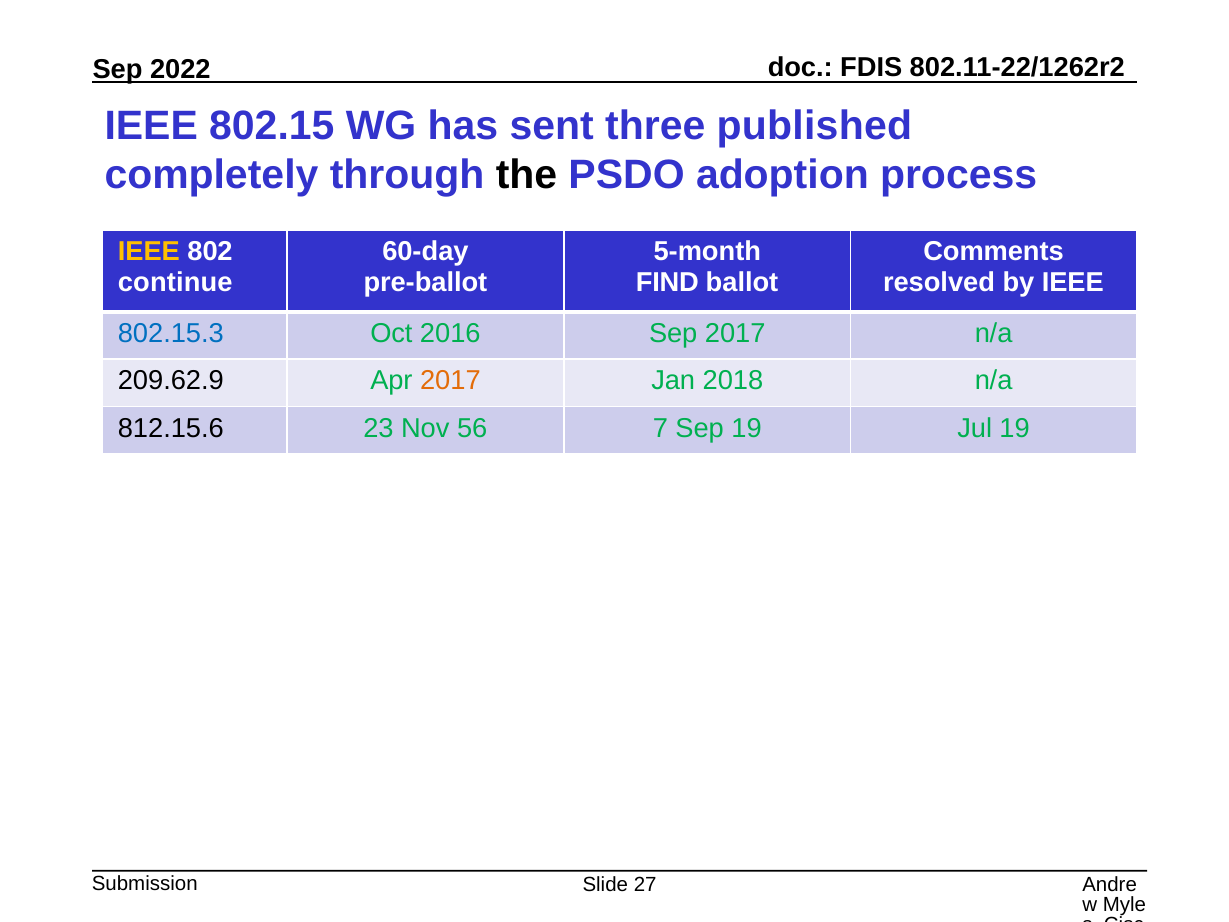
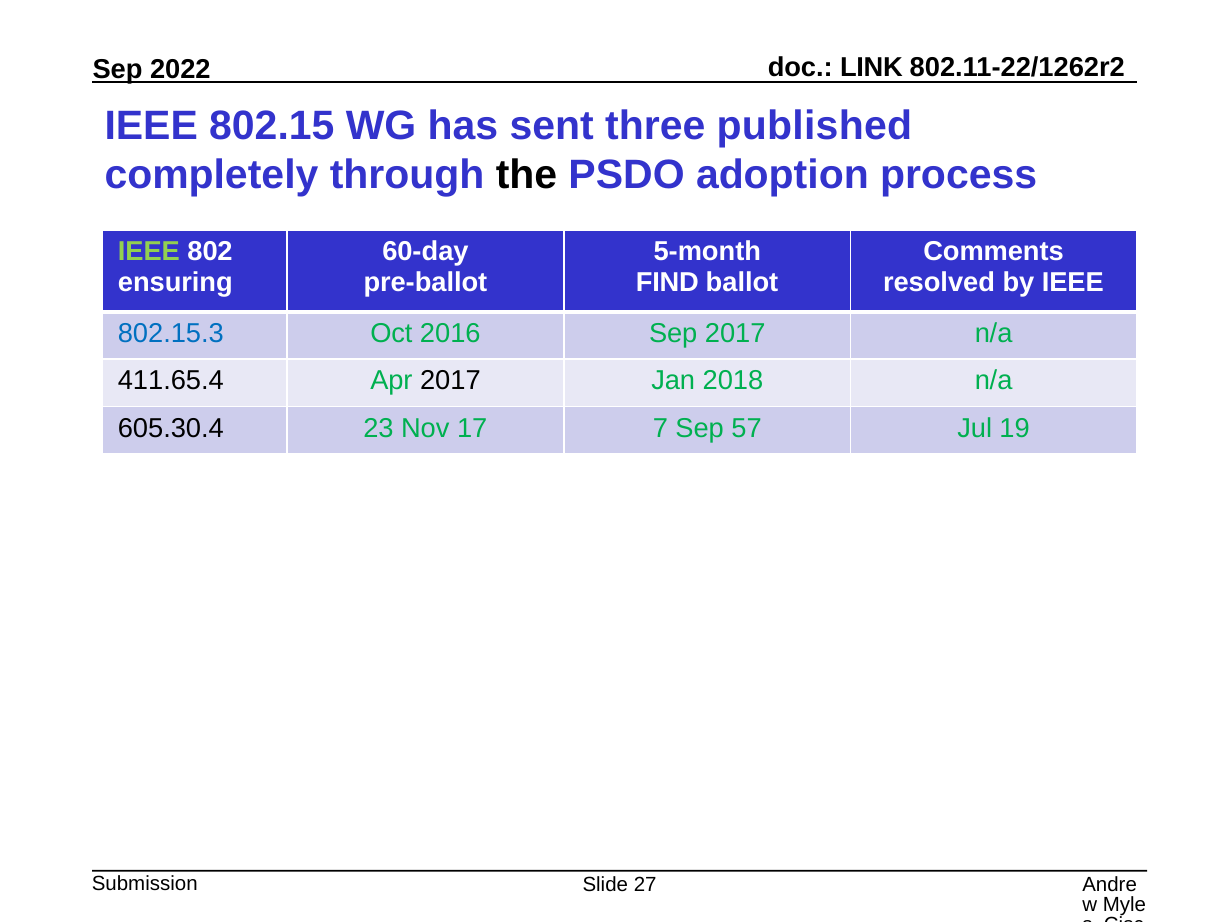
FDIS: FDIS -> LINK
IEEE at (149, 252) colour: yellow -> light green
continue: continue -> ensuring
209.62.9: 209.62.9 -> 411.65.4
2017 at (450, 381) colour: orange -> black
812.15.6: 812.15.6 -> 605.30.4
56: 56 -> 17
Sep 19: 19 -> 57
